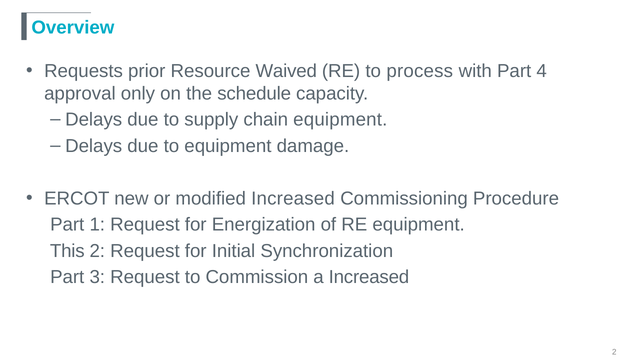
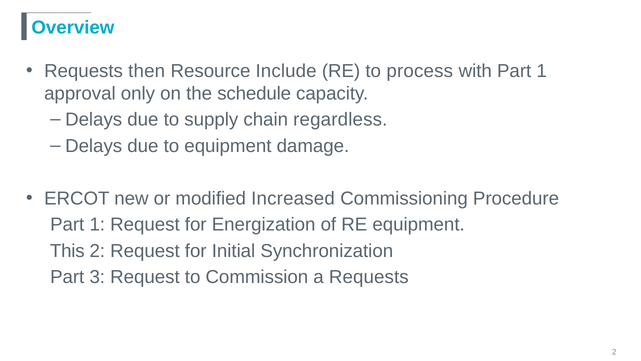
prior: prior -> then
Waived: Waived -> Include
with Part 4: 4 -> 1
chain equipment: equipment -> regardless
a Increased: Increased -> Requests
